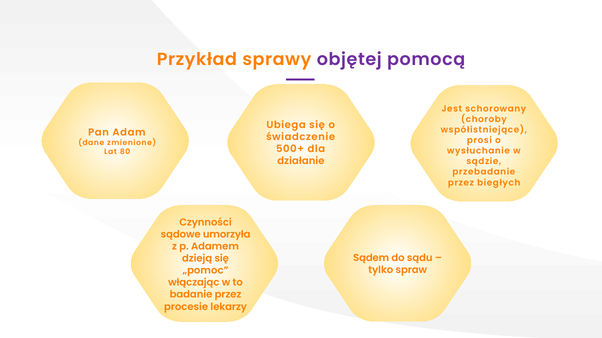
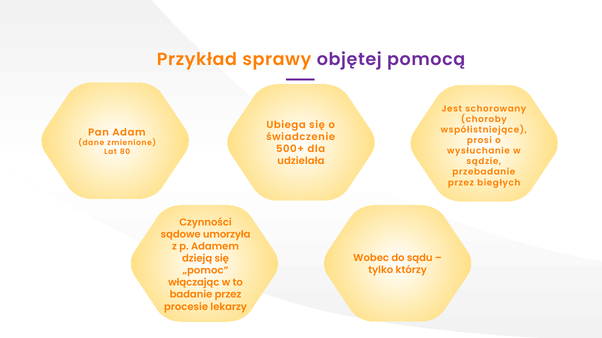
działanie: działanie -> udzielała
Sądem: Sądem -> Wobec
spraw: spraw -> którzy
